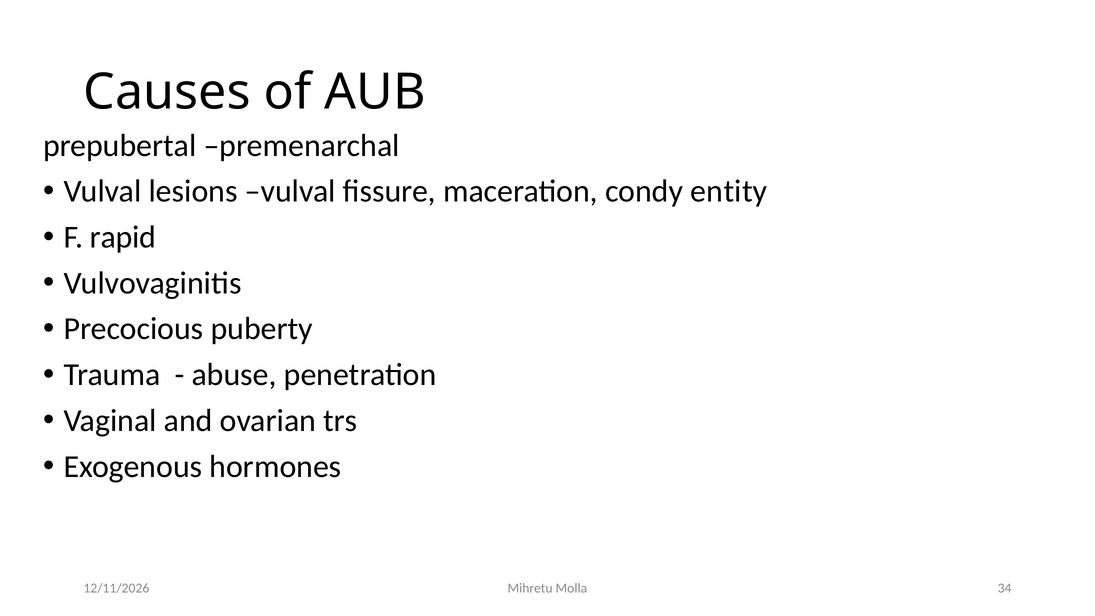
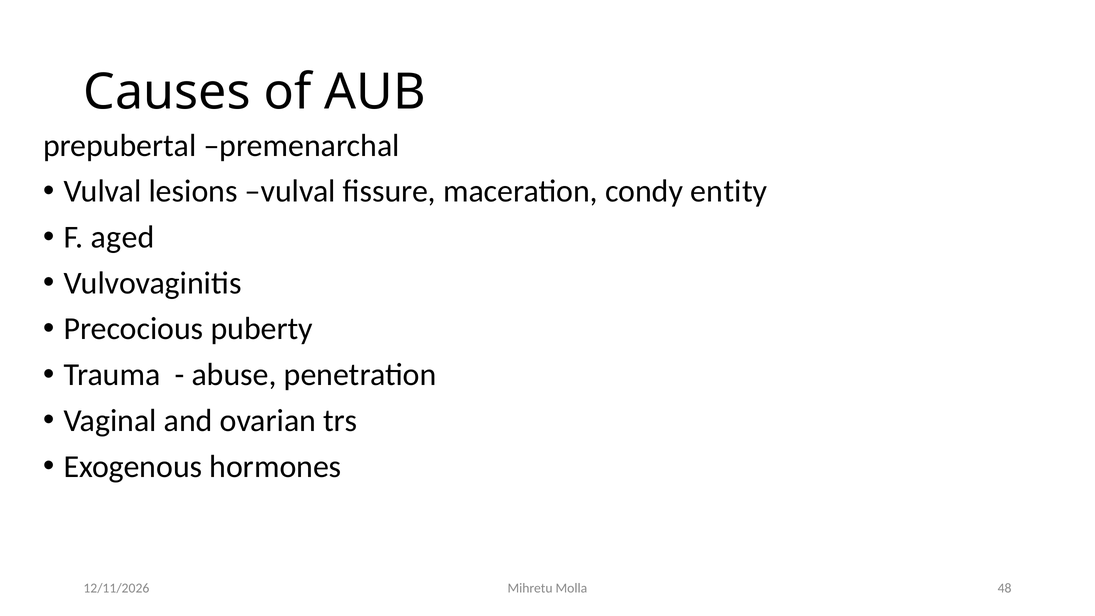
rapid: rapid -> aged
34: 34 -> 48
